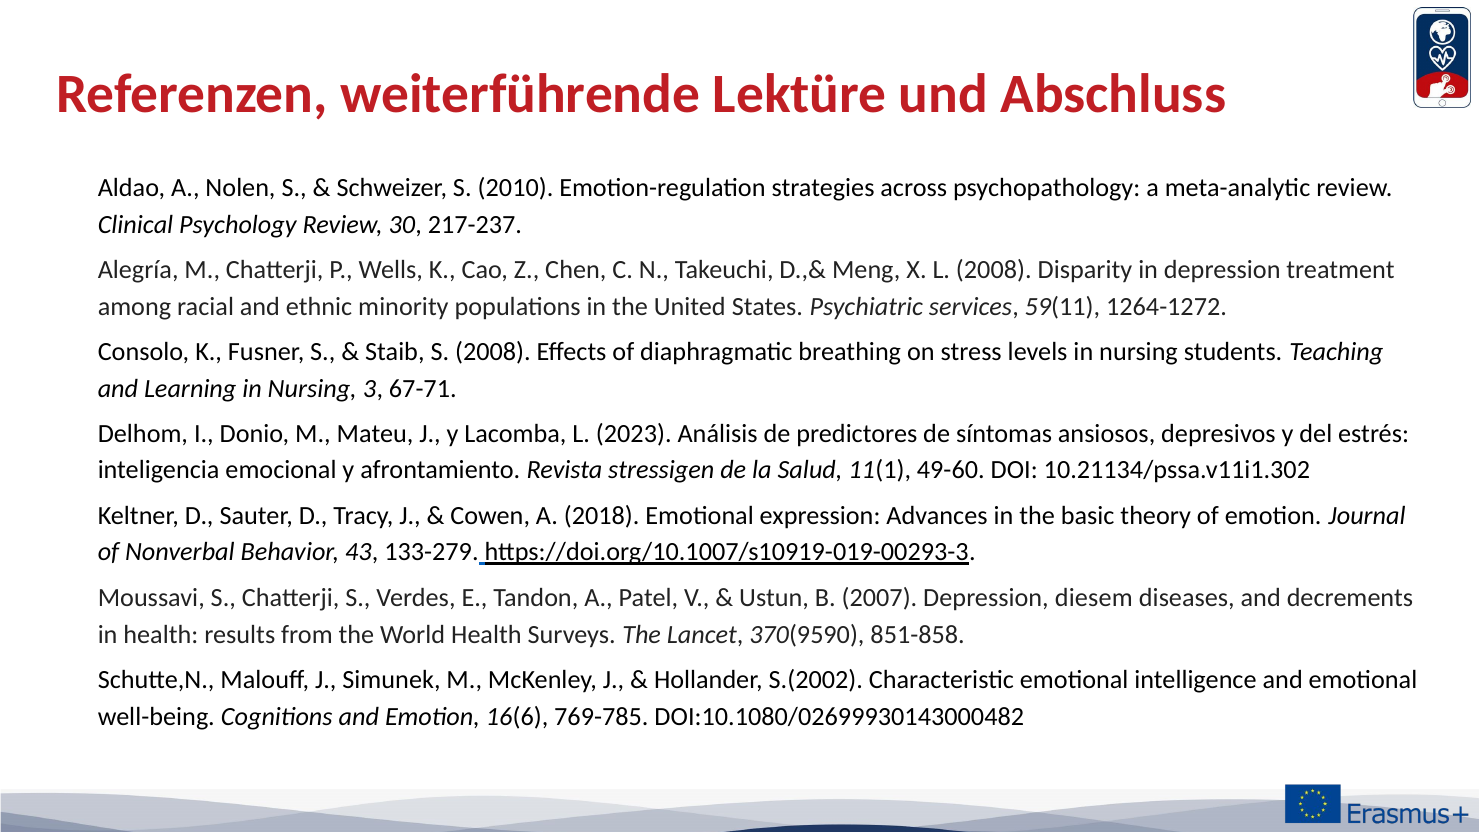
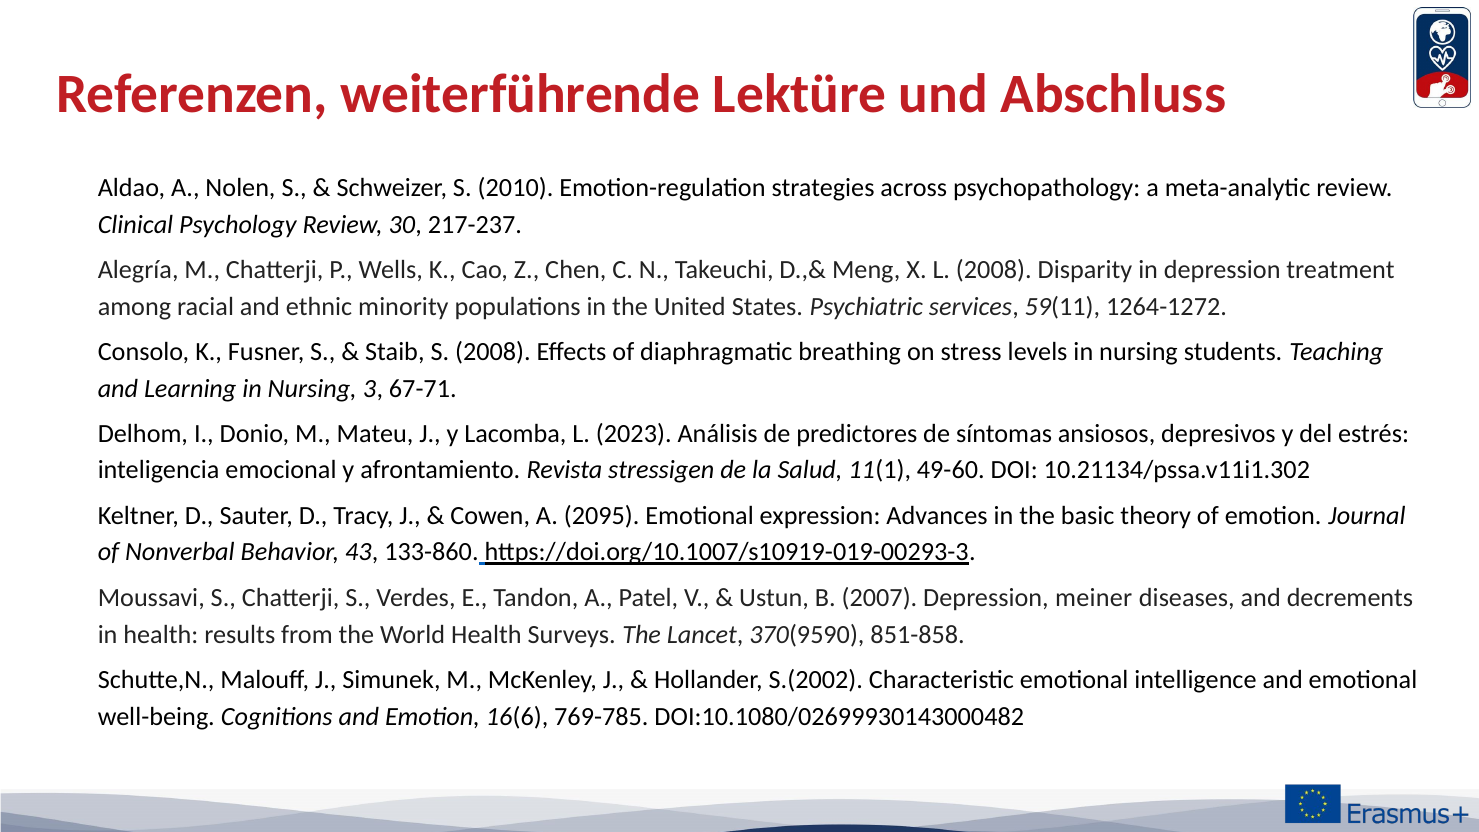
2018: 2018 -> 2095
133-279: 133-279 -> 133-860
diesem: diesem -> meiner
